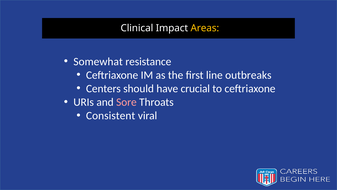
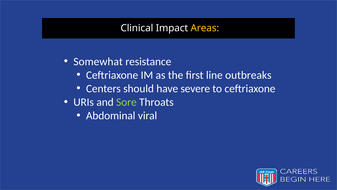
crucial: crucial -> severe
Sore colour: pink -> light green
Consistent: Consistent -> Abdominal
